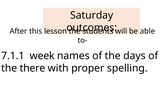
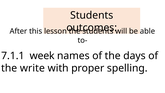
Saturday at (92, 15): Saturday -> Students
there: there -> write
